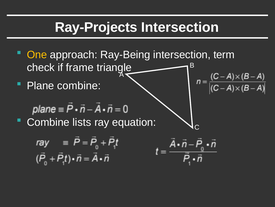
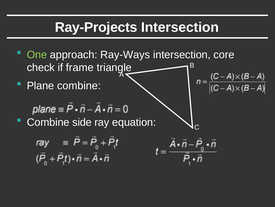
One colour: yellow -> light green
Ray-Being: Ray-Being -> Ray-Ways
term: term -> core
lists: lists -> side
